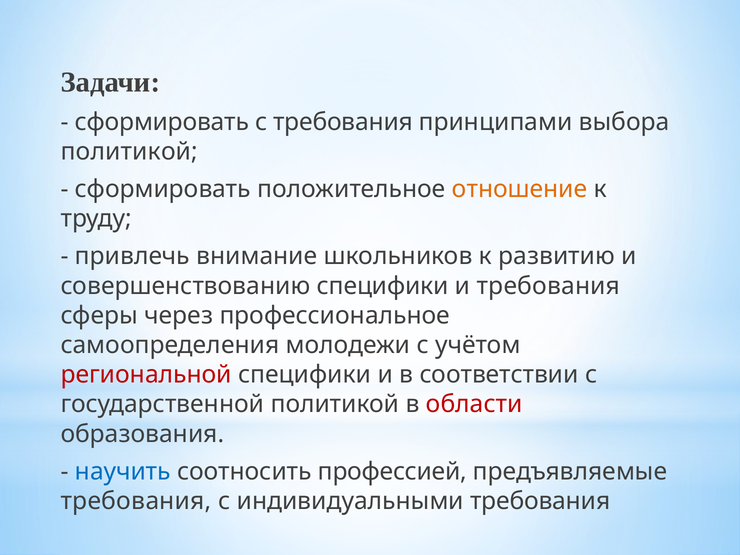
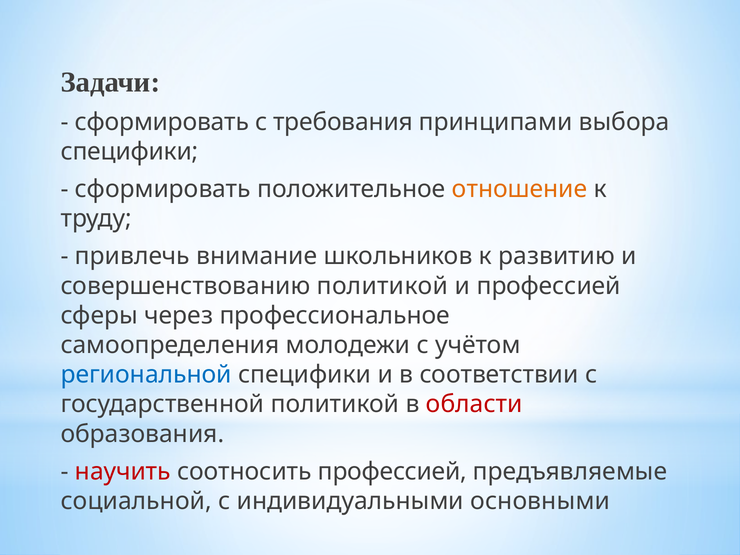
политикой at (129, 152): политикой -> специфики
совершенствованию специфики: специфики -> политикой
и требования: требования -> профессией
региональной colour: red -> blue
научить colour: blue -> red
требования at (136, 501): требования -> социальной
индивидуальными требования: требования -> основными
